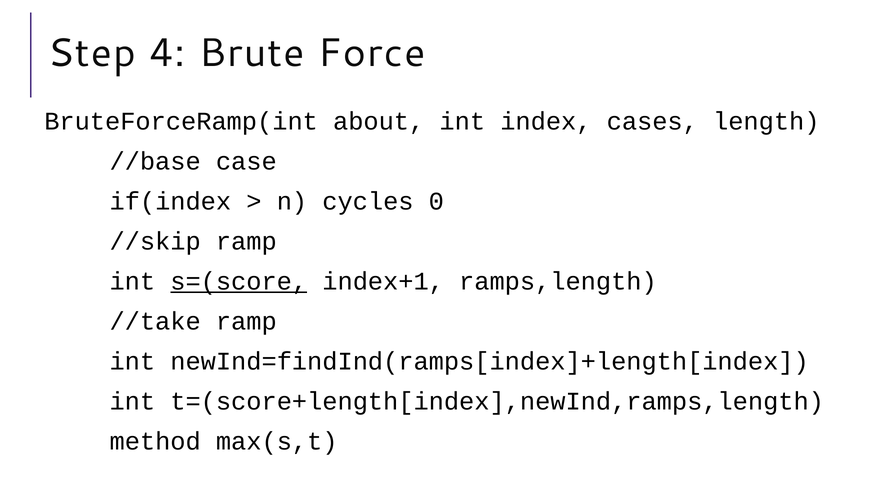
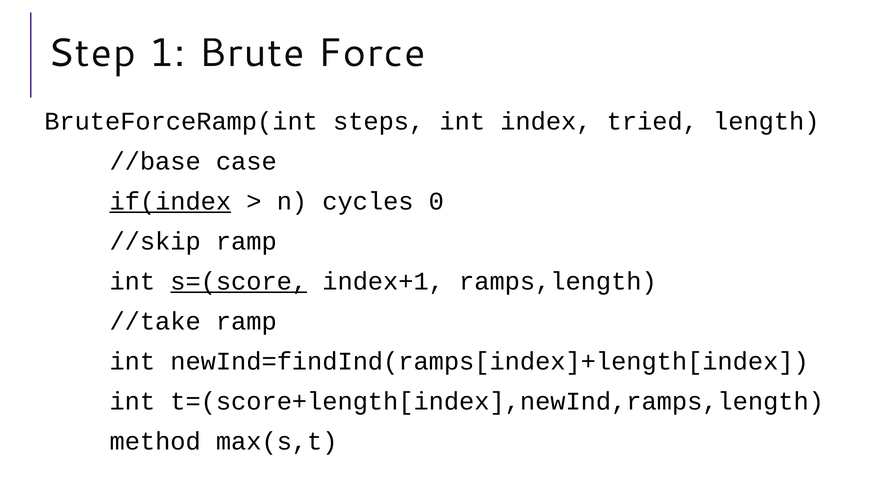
4: 4 -> 1
about: about -> steps
cases: cases -> tried
if(index underline: none -> present
